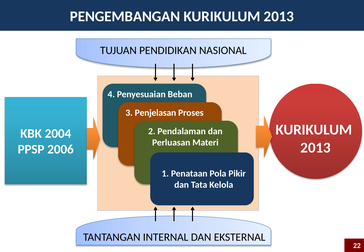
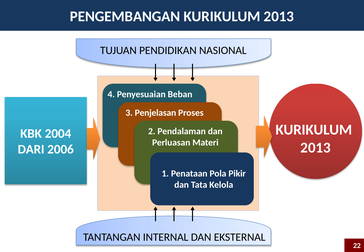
PPSP: PPSP -> DARI
